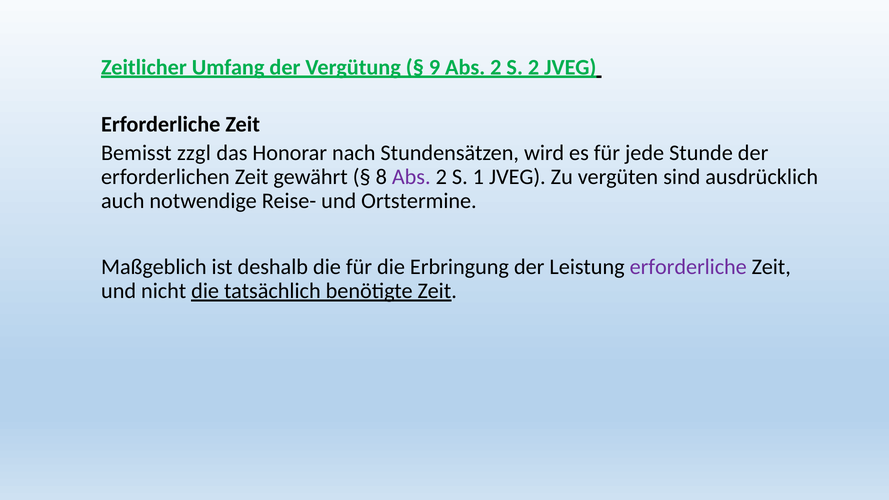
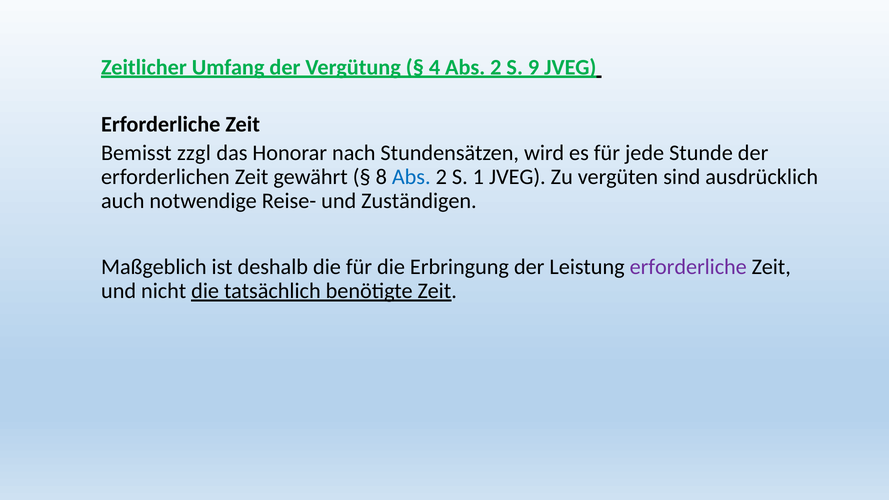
9: 9 -> 4
S 2: 2 -> 9
Abs at (411, 177) colour: purple -> blue
Ortstermine: Ortstermine -> Zuständigen
